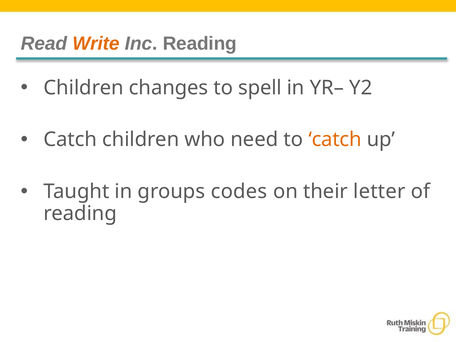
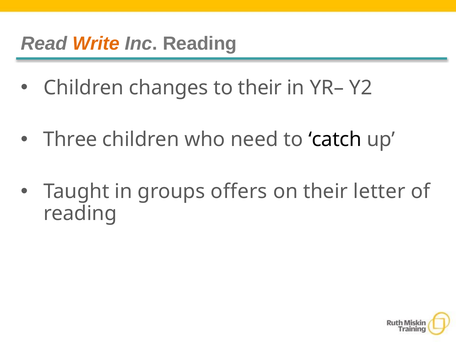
to spell: spell -> their
Catch at (70, 140): Catch -> Three
catch at (335, 140) colour: orange -> black
codes: codes -> offers
